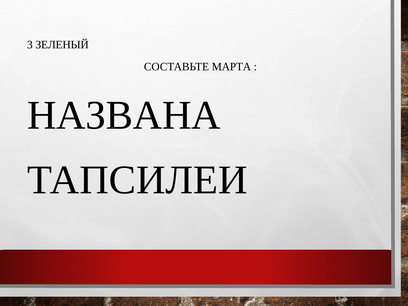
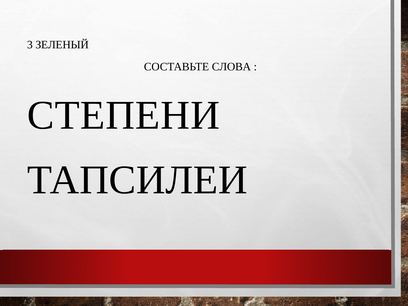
МАРТА: МАРТА -> СЛОВА
НАЗВАНА: НАЗВАНА -> СТЕПЕНИ
